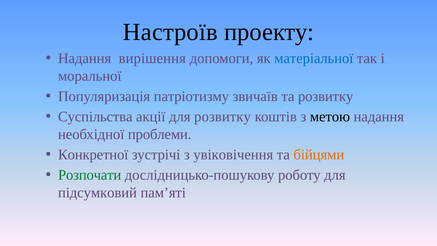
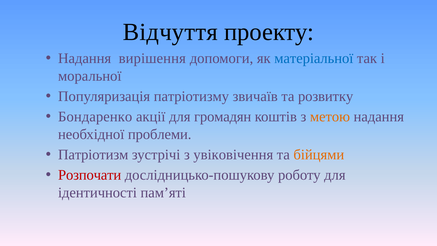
Настроїв: Настроїв -> Відчуття
Суспільства: Суспільства -> Бондаренко
для розвитку: розвитку -> громадян
метою colour: black -> orange
Конкретної: Конкретної -> Патріотизм
Розпочати colour: green -> red
підсумковий: підсумковий -> ідентичності
